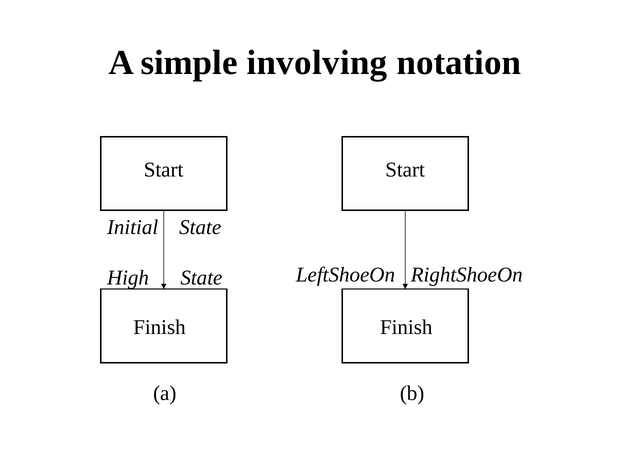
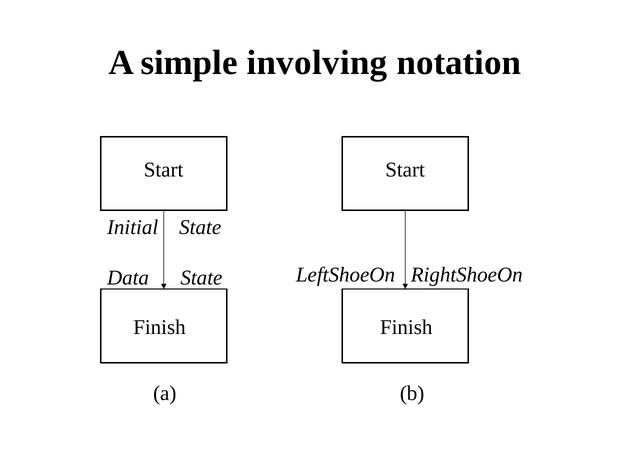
High: High -> Data
